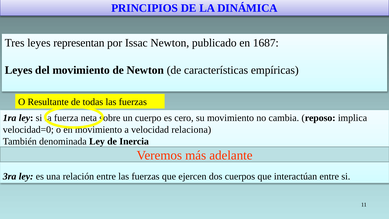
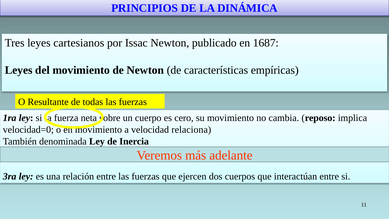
representan: representan -> cartesianos
